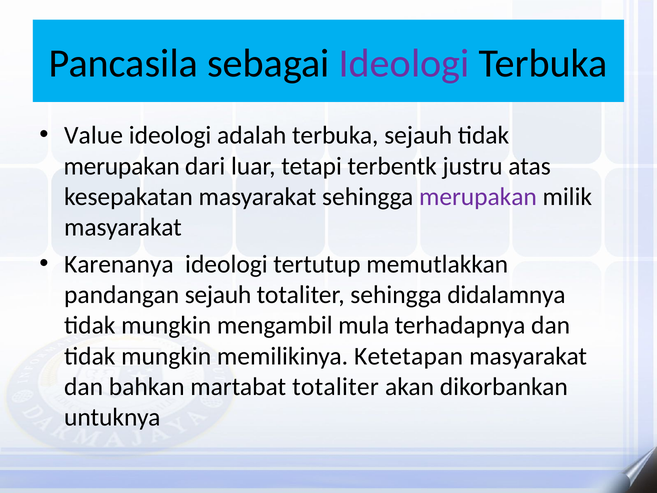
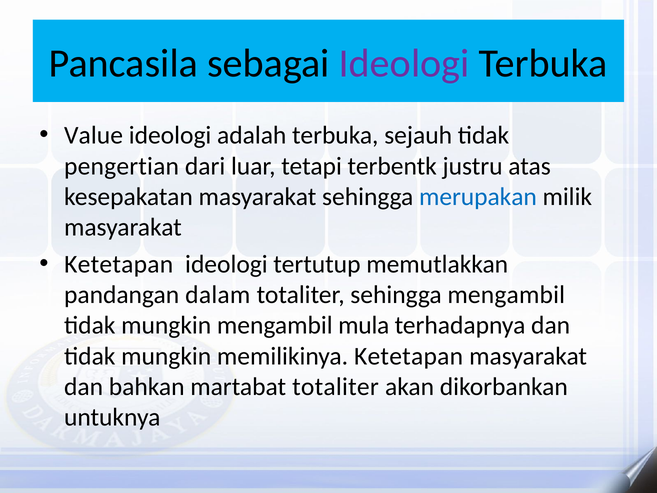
merupakan at (122, 166): merupakan -> pengertian
merupakan at (478, 197) colour: purple -> blue
Karenanya at (119, 264): Karenanya -> Ketetapan
pandangan sejauh: sejauh -> dalam
sehingga didalamnya: didalamnya -> mengambil
